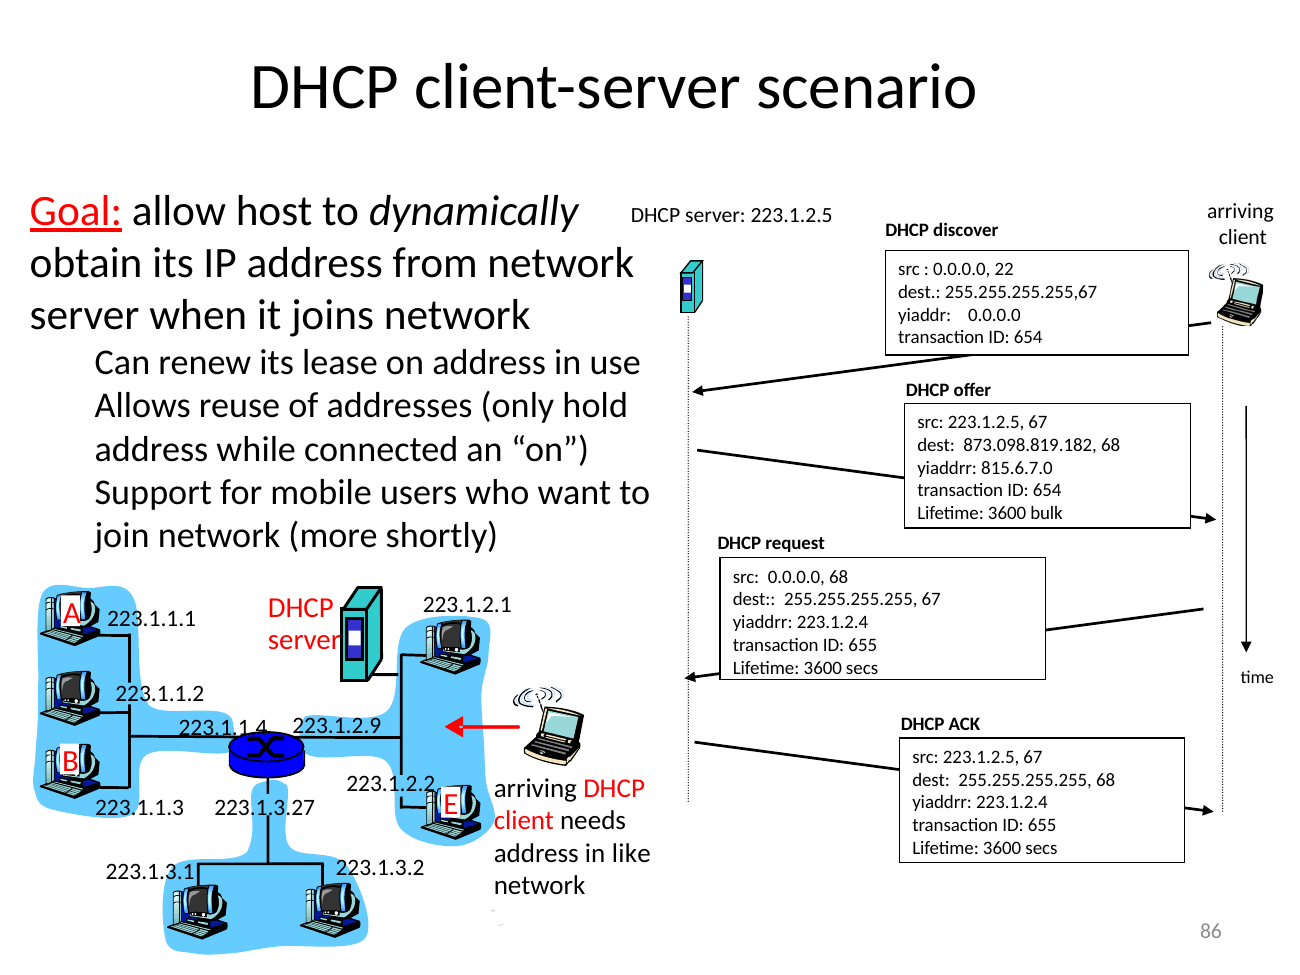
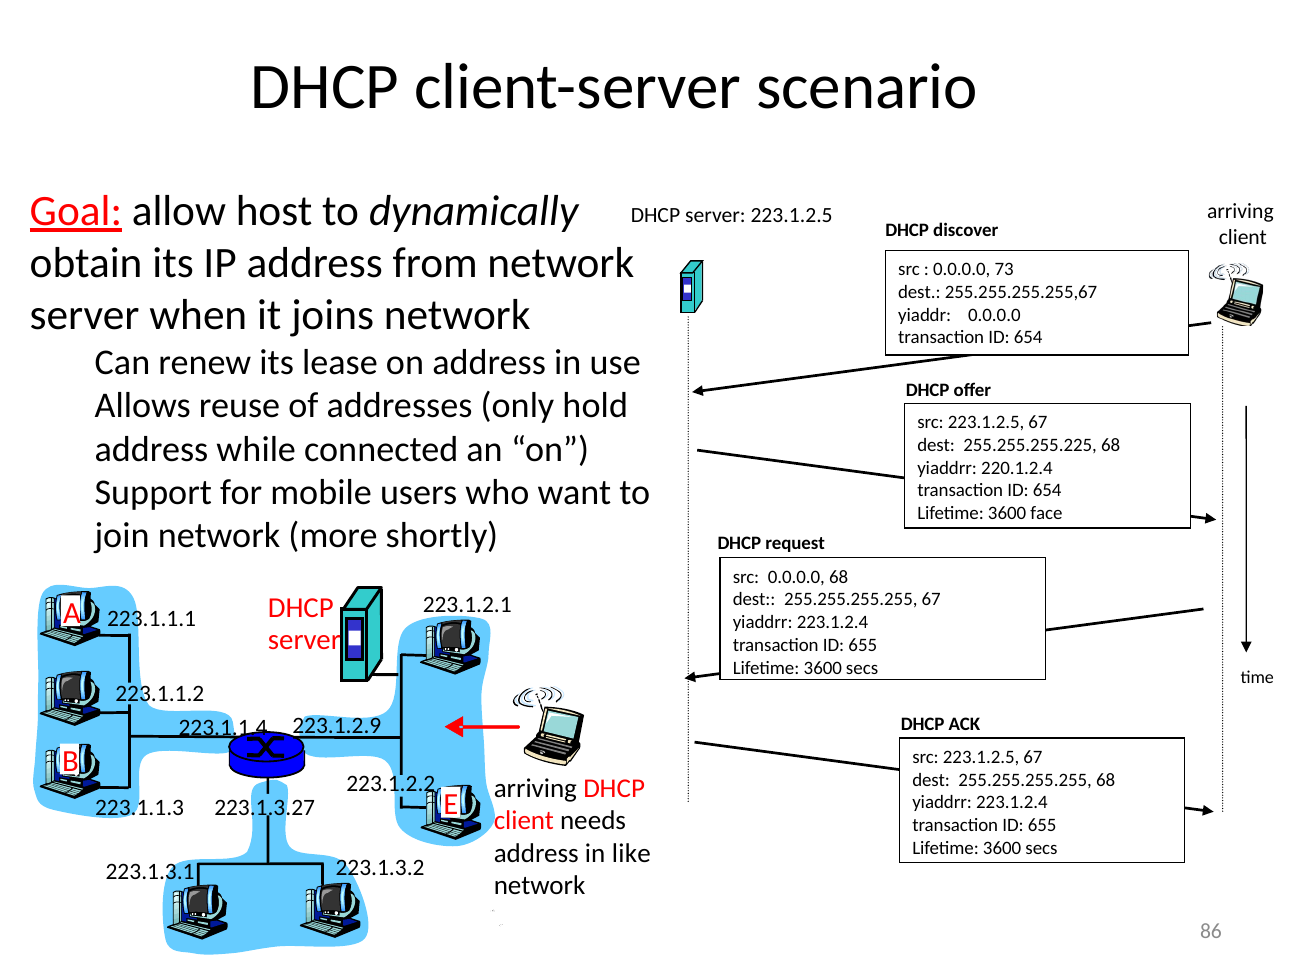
22: 22 -> 73
873.098.819.182: 873.098.819.182 -> 255.255.255.225
815.6.7.0: 815.6.7.0 -> 220.1.2.4
bulk: bulk -> face
